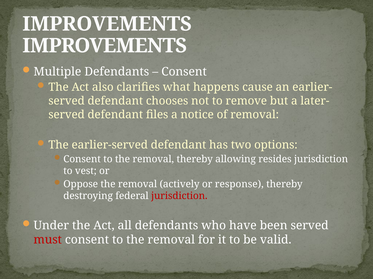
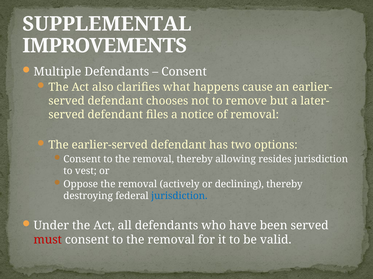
IMPROVEMENTS at (107, 24): IMPROVEMENTS -> SUPPLEMENTAL
response: response -> declining
jurisdiction at (179, 196) colour: red -> blue
